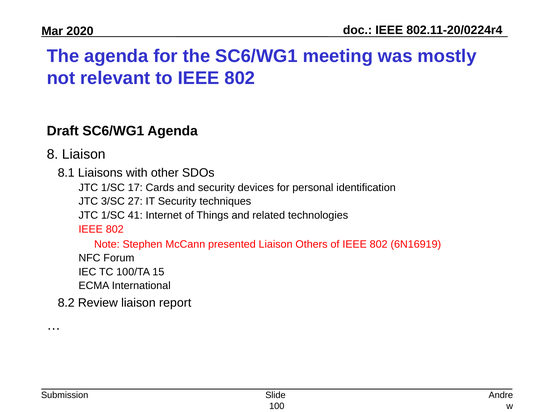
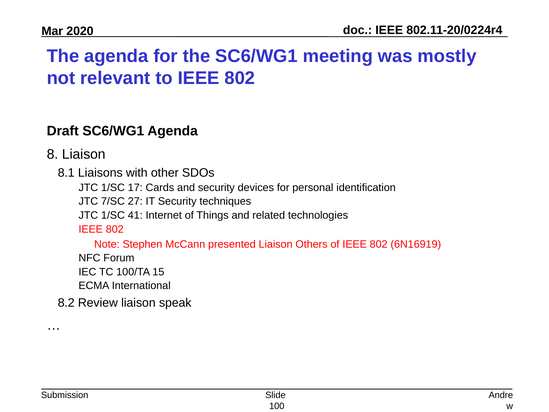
3/SC: 3/SC -> 7/SC
report: report -> speak
